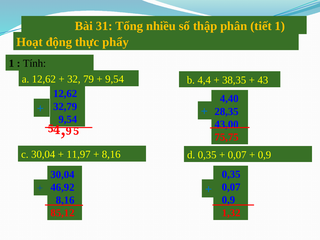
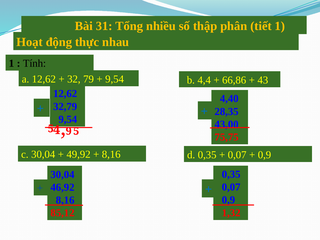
phẩy: phẩy -> nhau
38,35: 38,35 -> 66,86
11,97: 11,97 -> 49,92
